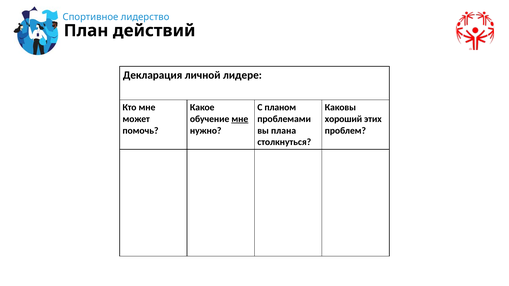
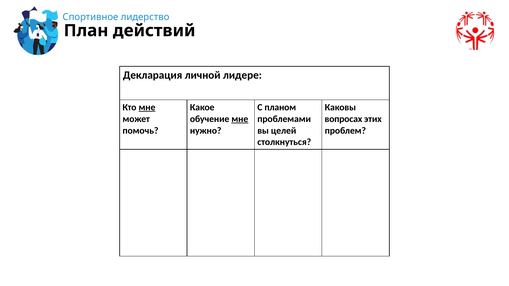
мне at (147, 107) underline: none -> present
хороший: хороший -> вопросах
плана: плана -> целей
